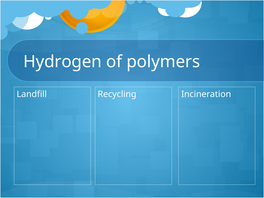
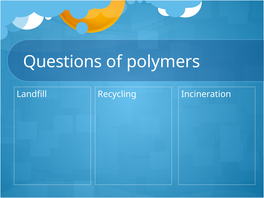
Hydrogen: Hydrogen -> Questions
